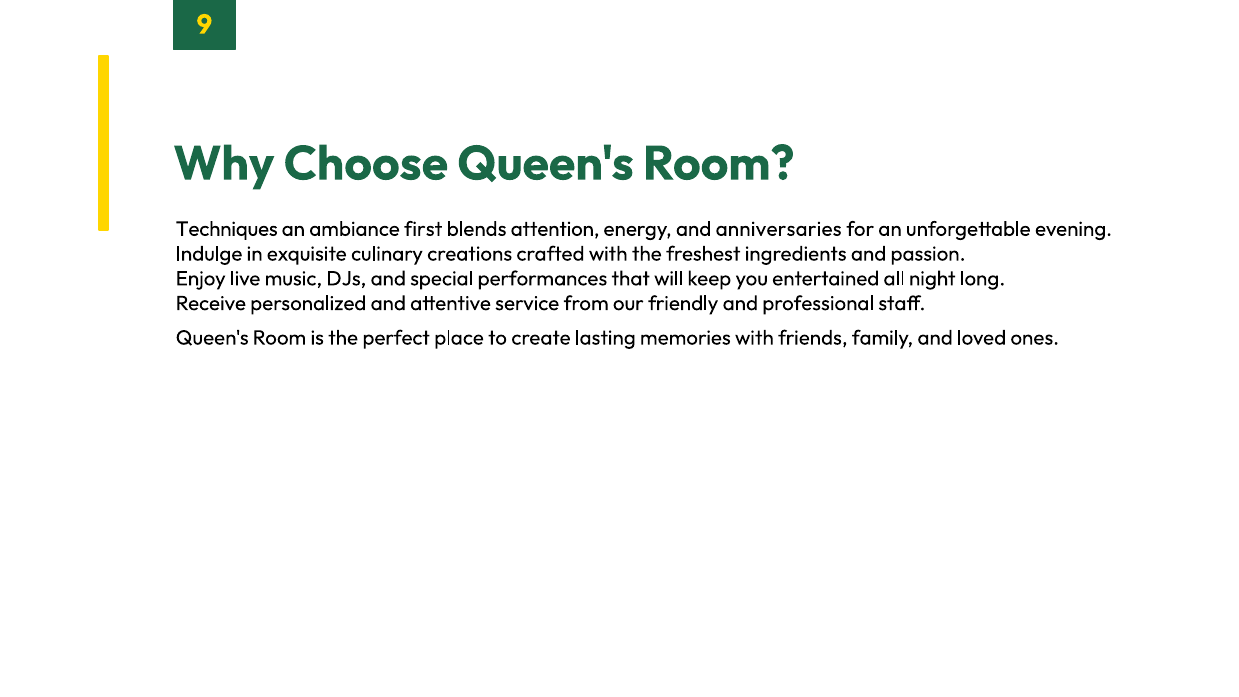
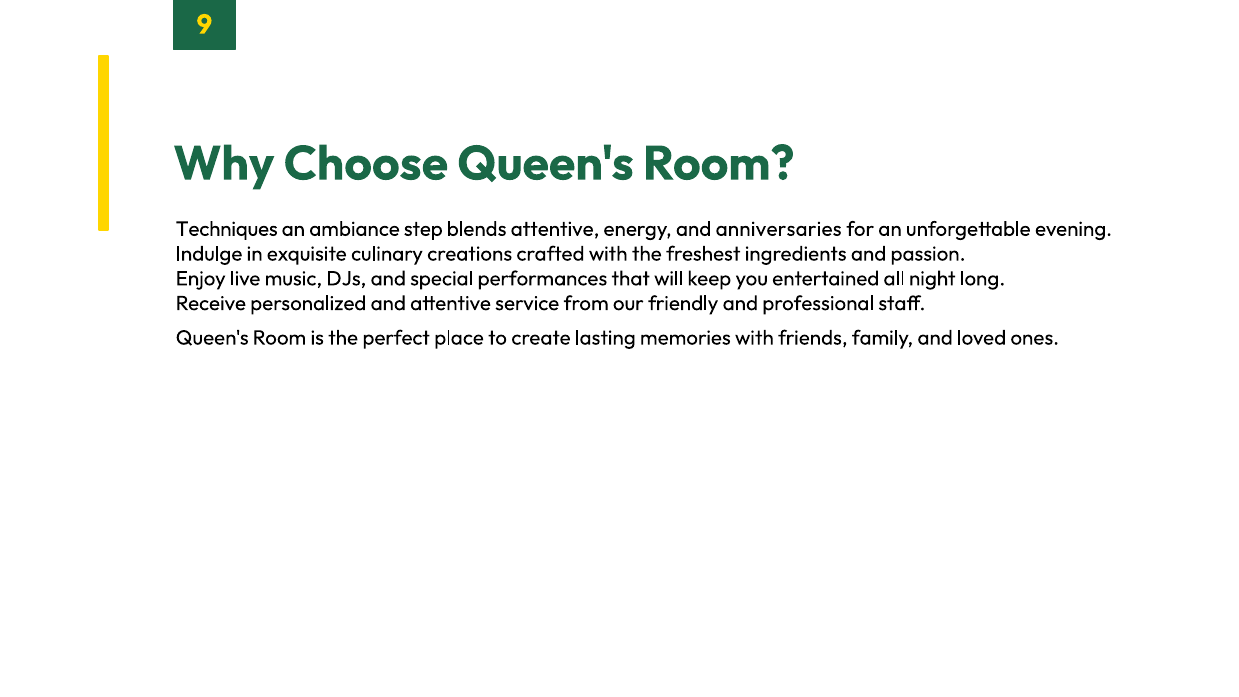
first: first -> step
blends attention: attention -> attentive
